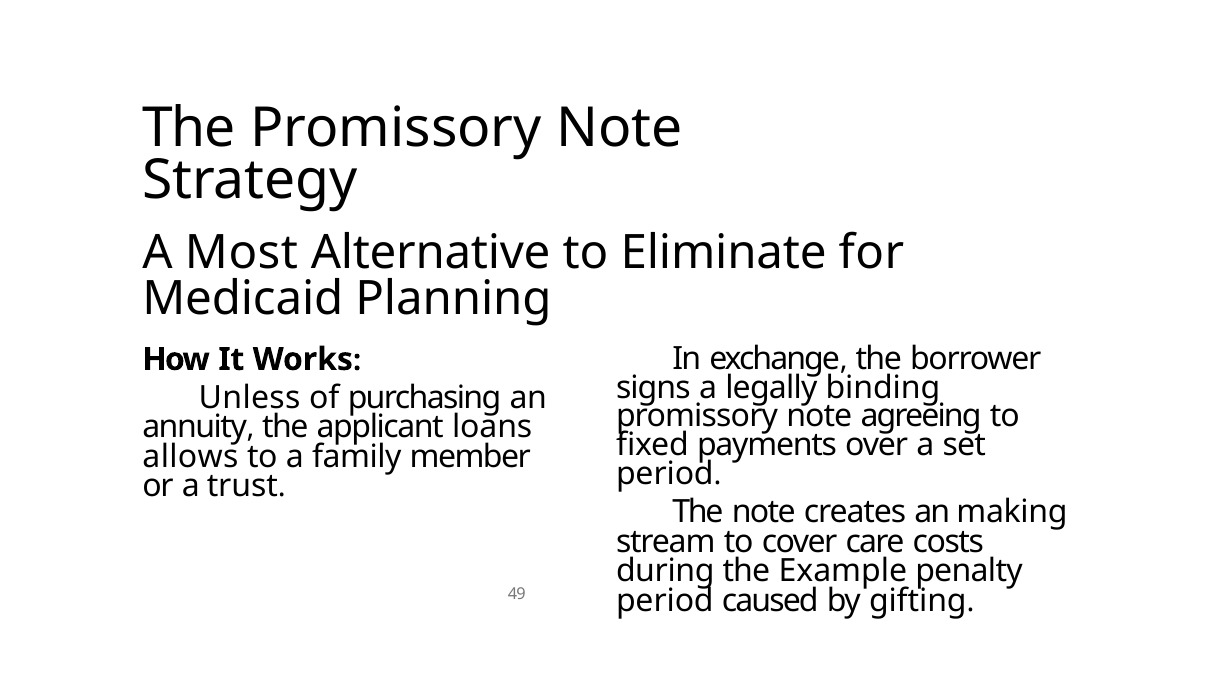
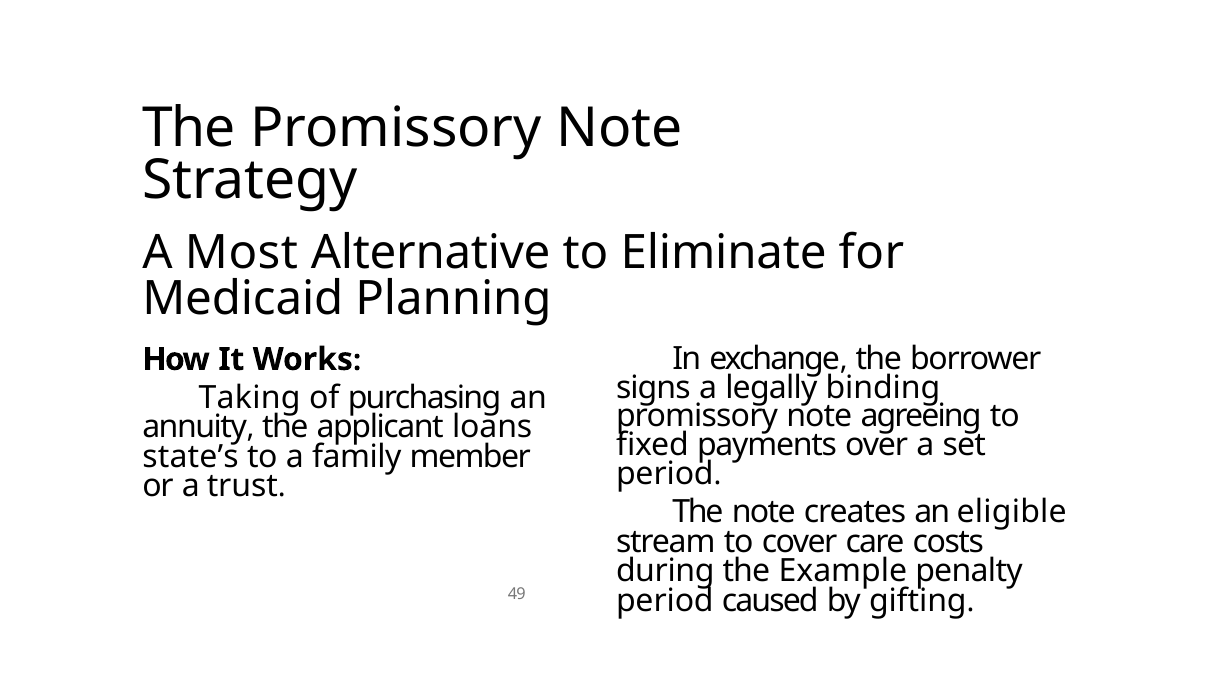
Unless: Unless -> Taking
allows: allows -> stateʼs
making: making -> eligible
